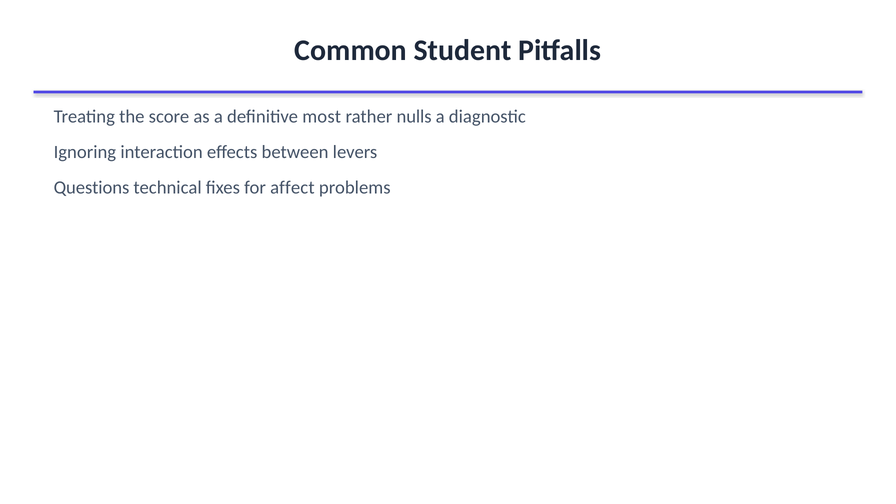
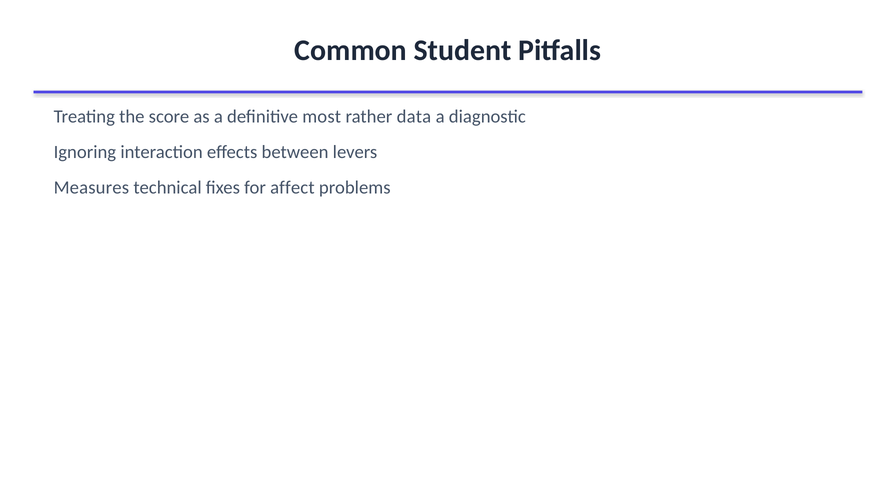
nulls: nulls -> data
Questions: Questions -> Measures
